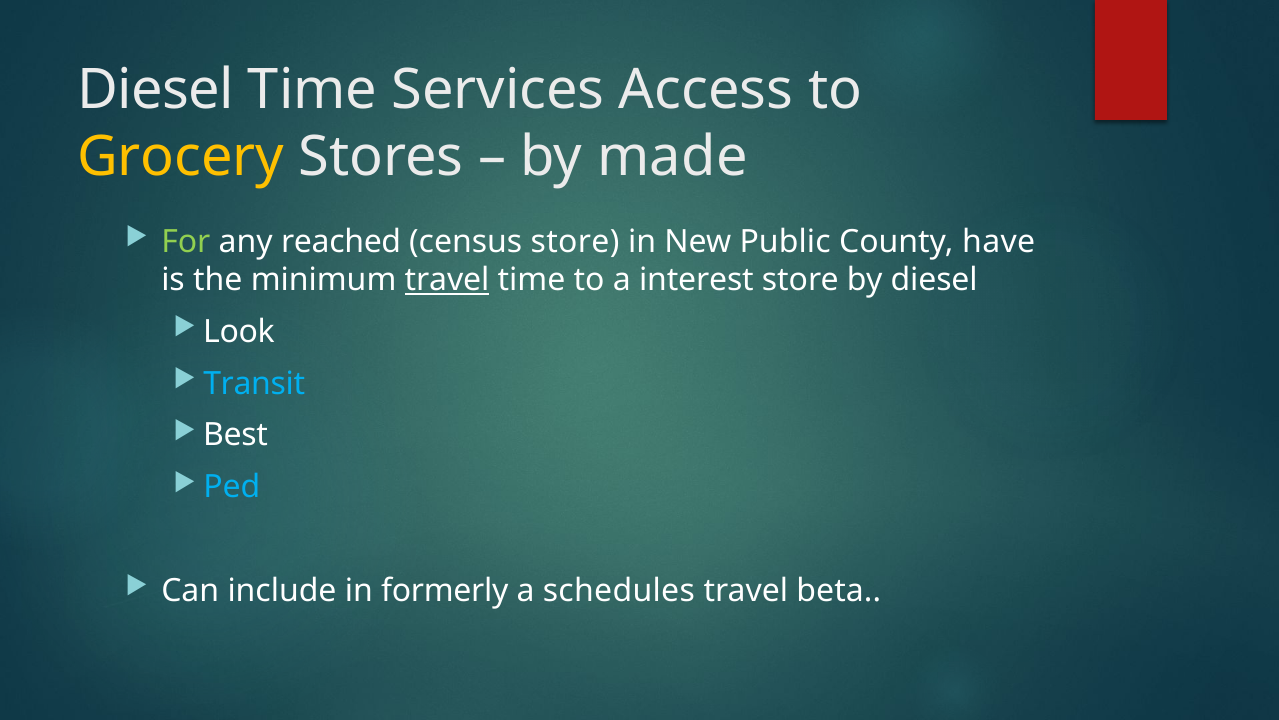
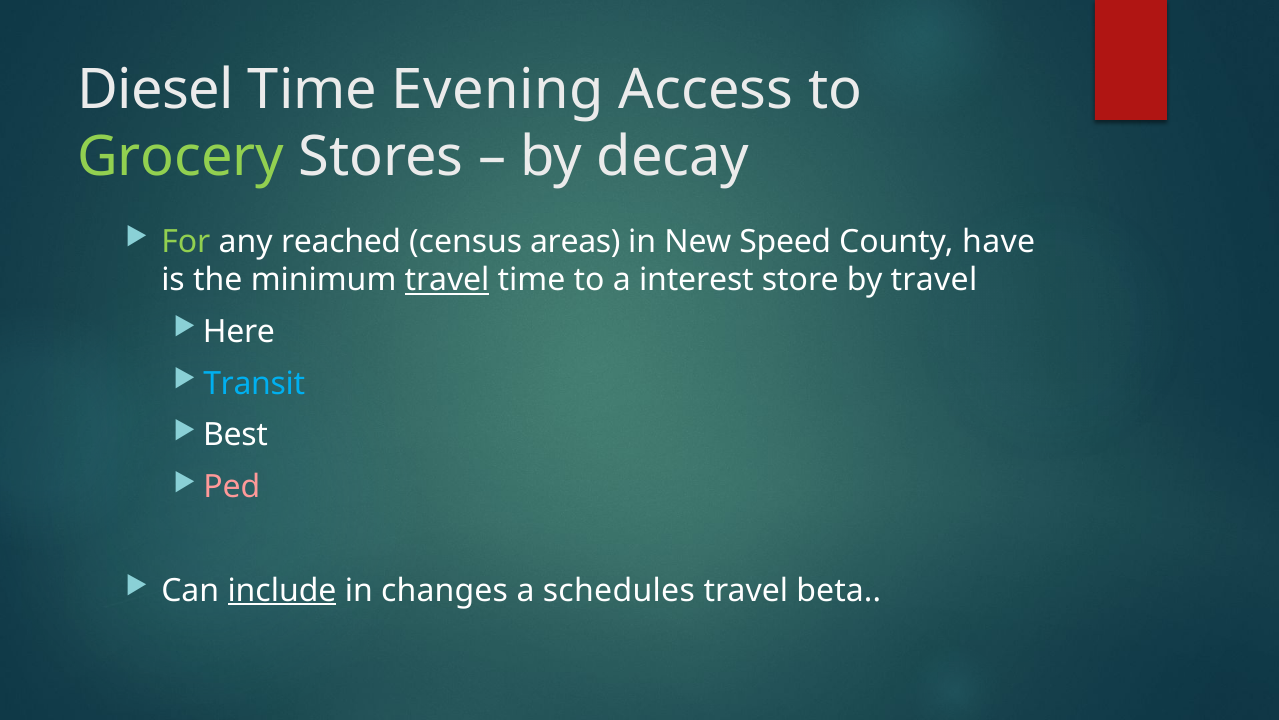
Services: Services -> Evening
Grocery colour: yellow -> light green
made: made -> decay
census store: store -> areas
Public: Public -> Speed
by diesel: diesel -> travel
Look: Look -> Here
Ped colour: light blue -> pink
include underline: none -> present
formerly: formerly -> changes
